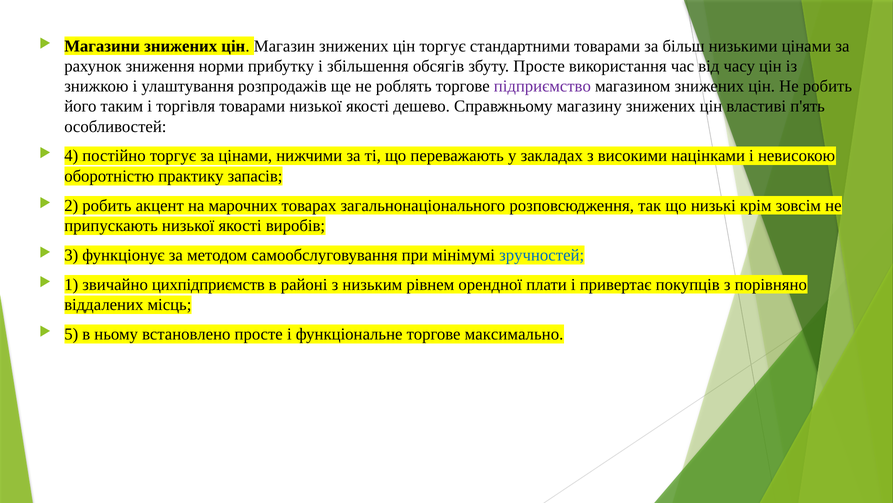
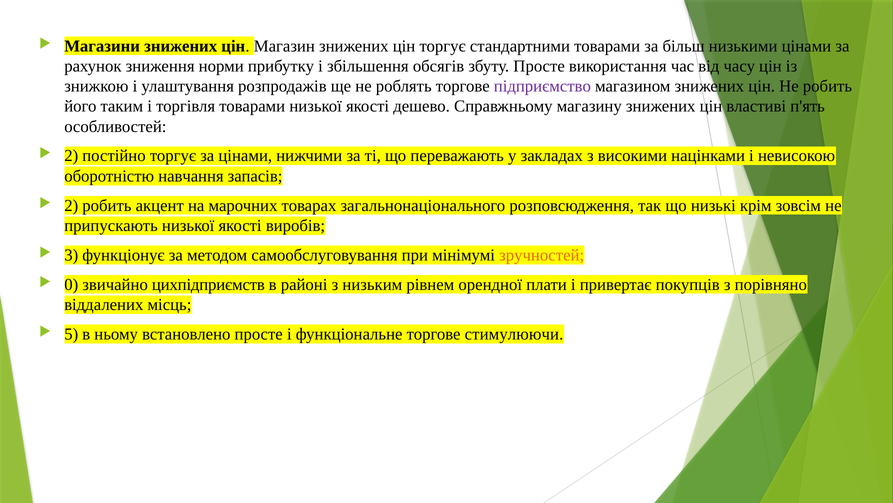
4 at (71, 156): 4 -> 2
практику: практику -> навчання
зручностей colour: blue -> orange
1: 1 -> 0
максимально: максимально -> стимулюючи
